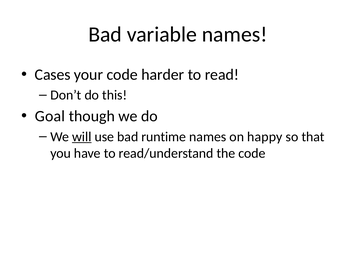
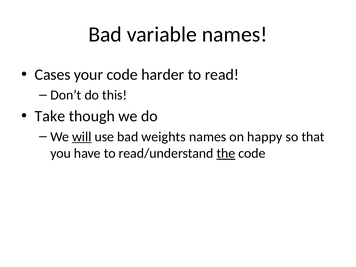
Goal: Goal -> Take
runtime: runtime -> weights
the underline: none -> present
